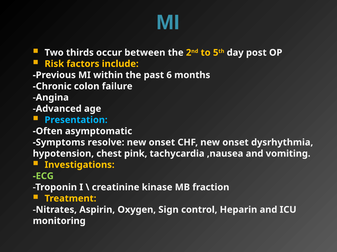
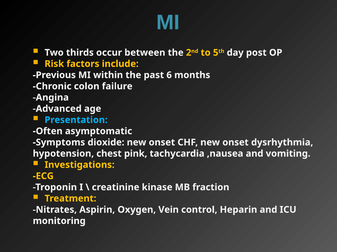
resolve: resolve -> dioxide
ECG colour: light green -> yellow
Sign: Sign -> Vein
